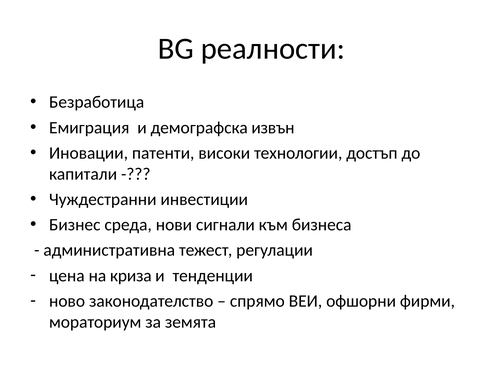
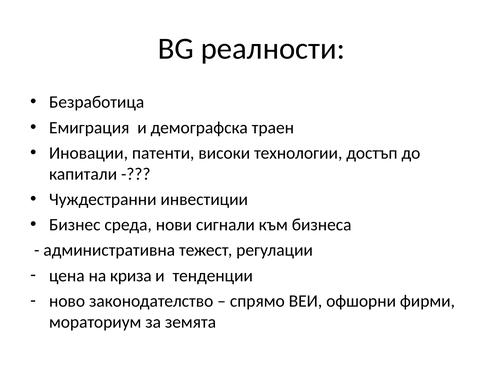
извън: извън -> траен
